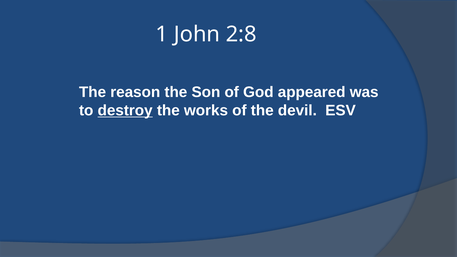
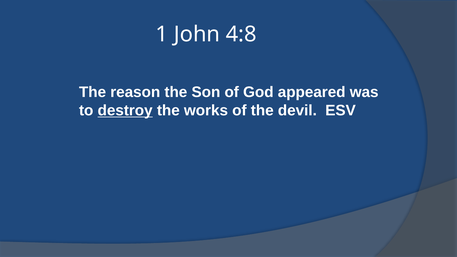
2:8: 2:8 -> 4:8
